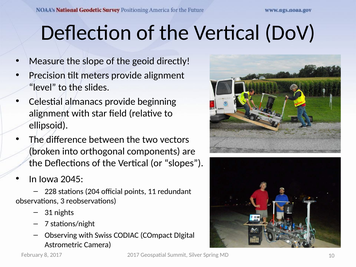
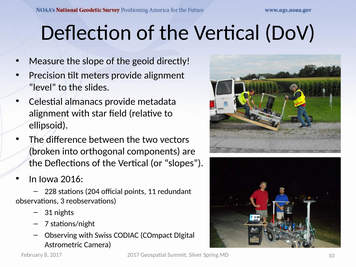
beginning: beginning -> metadata
2045: 2045 -> 2016
